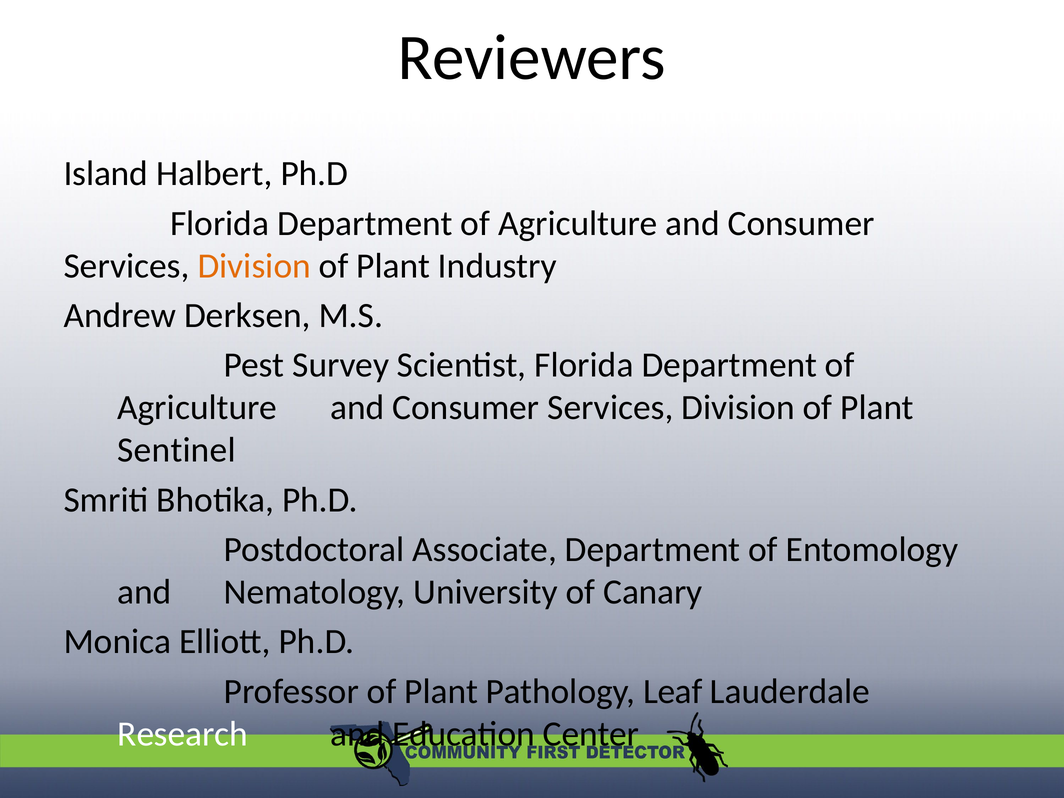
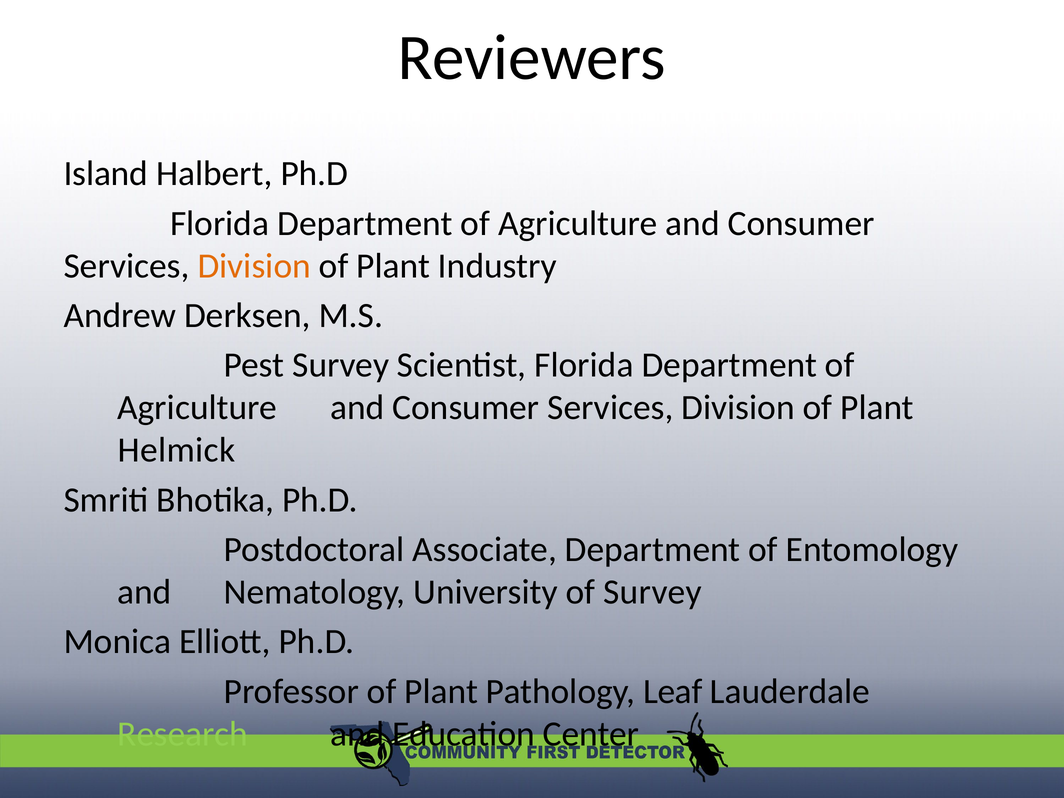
Sentinel: Sentinel -> Helmick
of Canary: Canary -> Survey
Research colour: white -> light green
